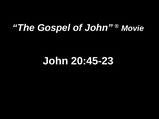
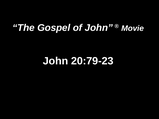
20:45-23: 20:45-23 -> 20:79-23
